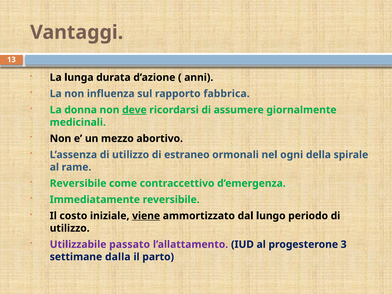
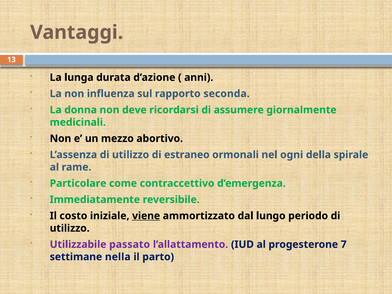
fabbrica: fabbrica -> seconda
deve underline: present -> none
Reversibile at (78, 183): Reversibile -> Particolare
3: 3 -> 7
dalla: dalla -> nella
